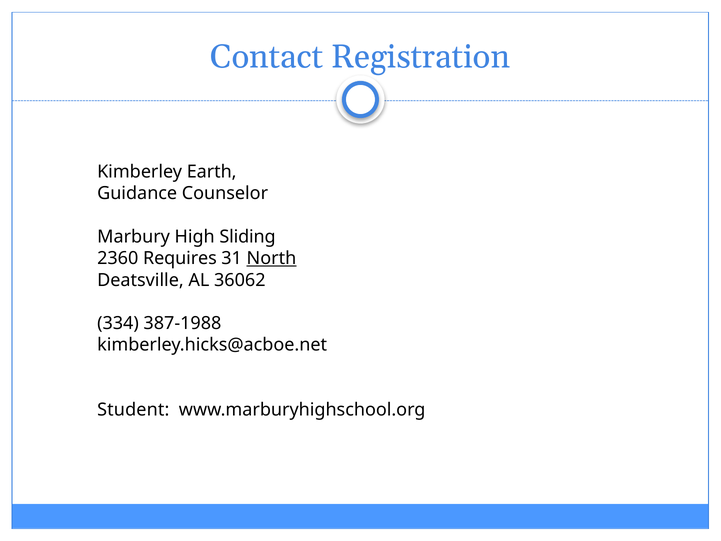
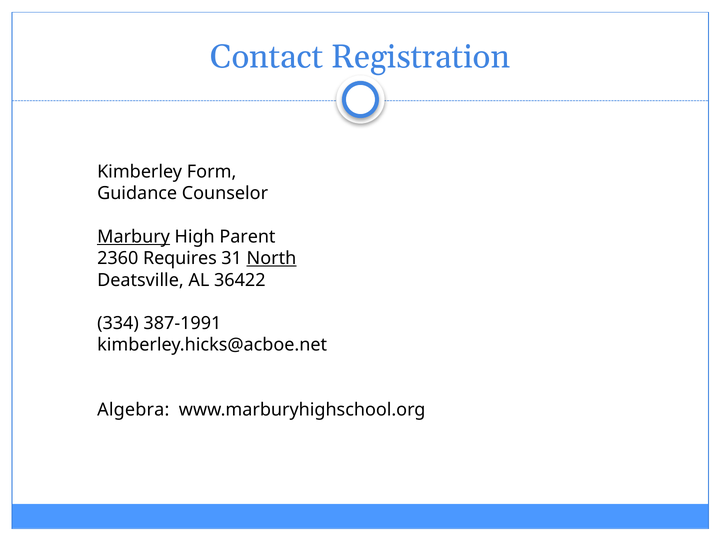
Earth: Earth -> Form
Marbury underline: none -> present
Sliding: Sliding -> Parent
36062: 36062 -> 36422
387-1988: 387-1988 -> 387-1991
Student: Student -> Algebra
